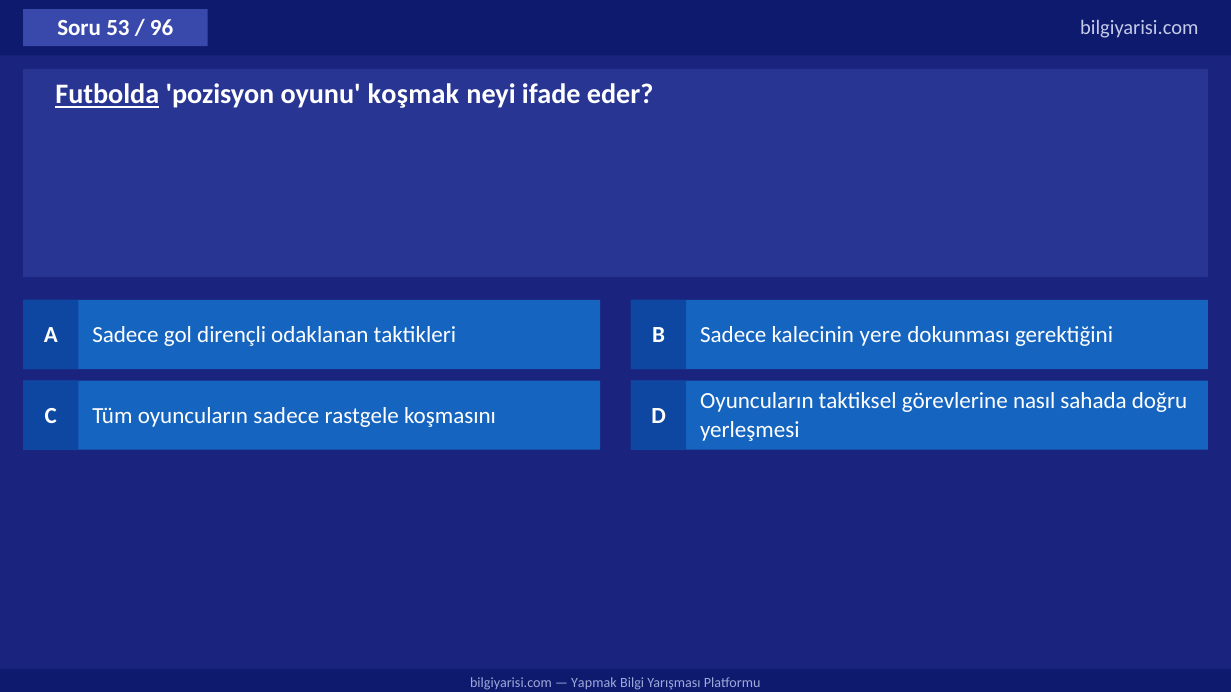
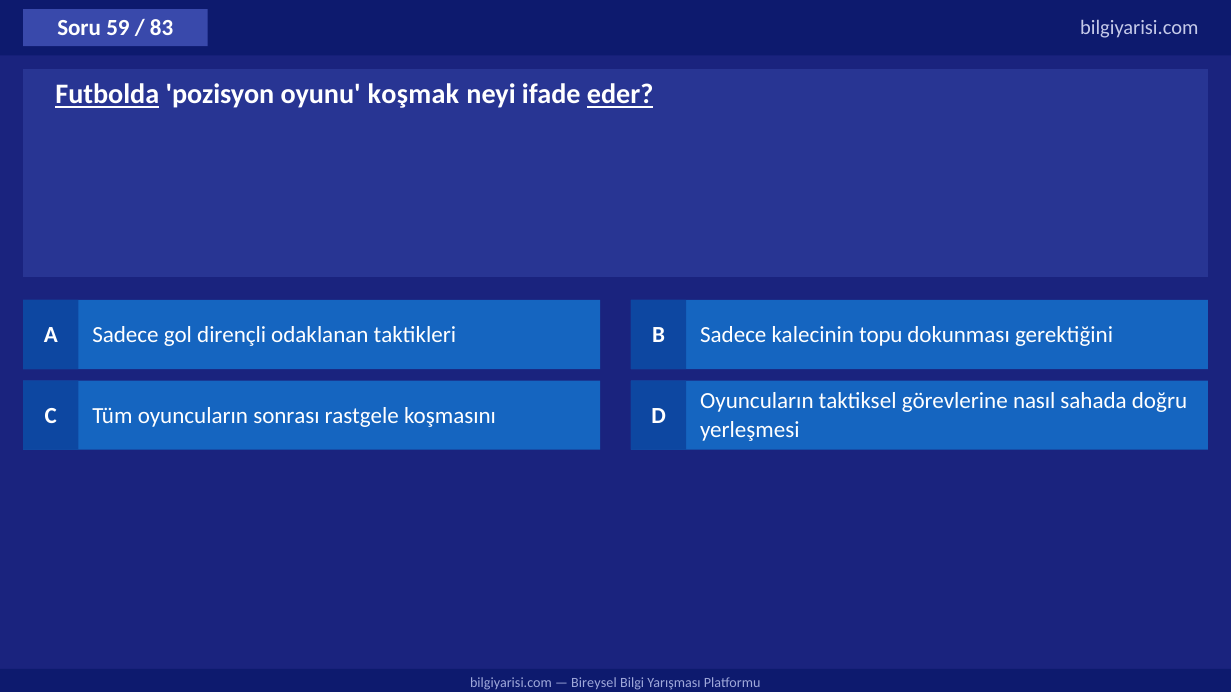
53: 53 -> 59
96: 96 -> 83
eder underline: none -> present
yere: yere -> topu
oyuncuların sadece: sadece -> sonrası
Yapmak: Yapmak -> Bireysel
